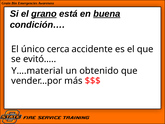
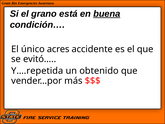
grano underline: present -> none
cerca: cerca -> acres
Y….material: Y….material -> Y….repetida
